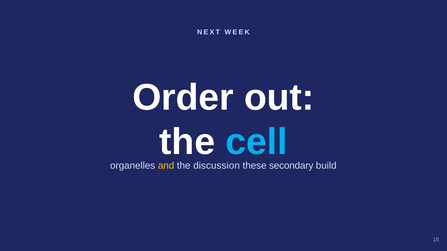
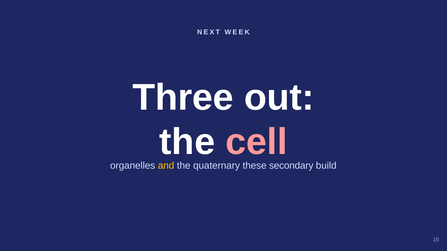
Order: Order -> Three
cell colour: light blue -> pink
discussion: discussion -> quaternary
